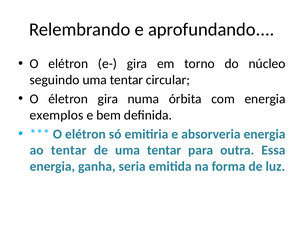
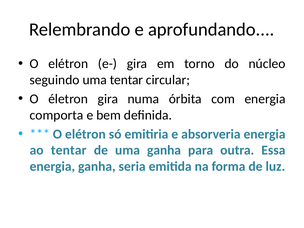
exemplos: exemplos -> comporta
de uma tentar: tentar -> ganha
